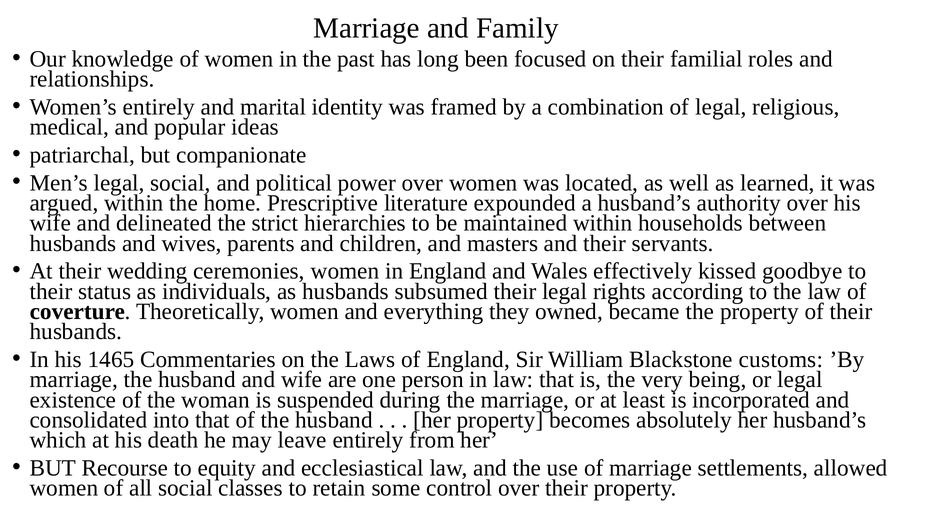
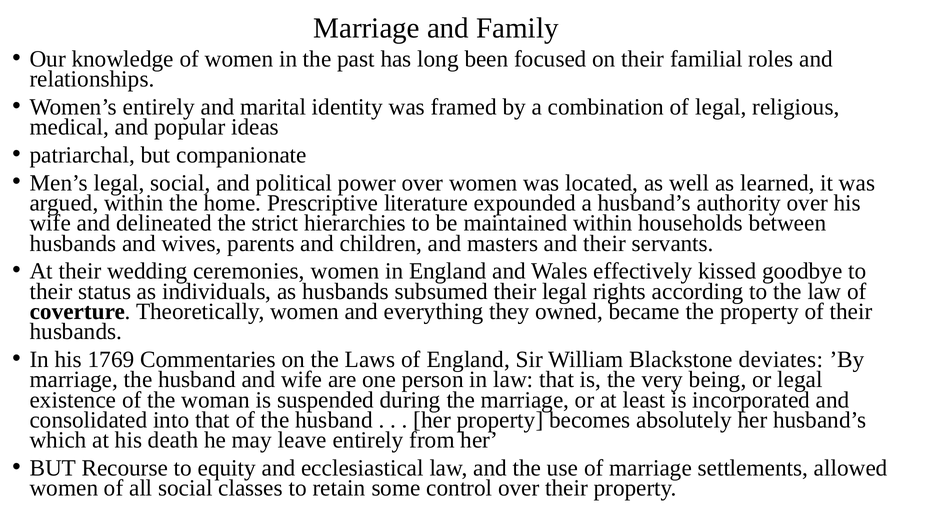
1465: 1465 -> 1769
customs: customs -> deviates
